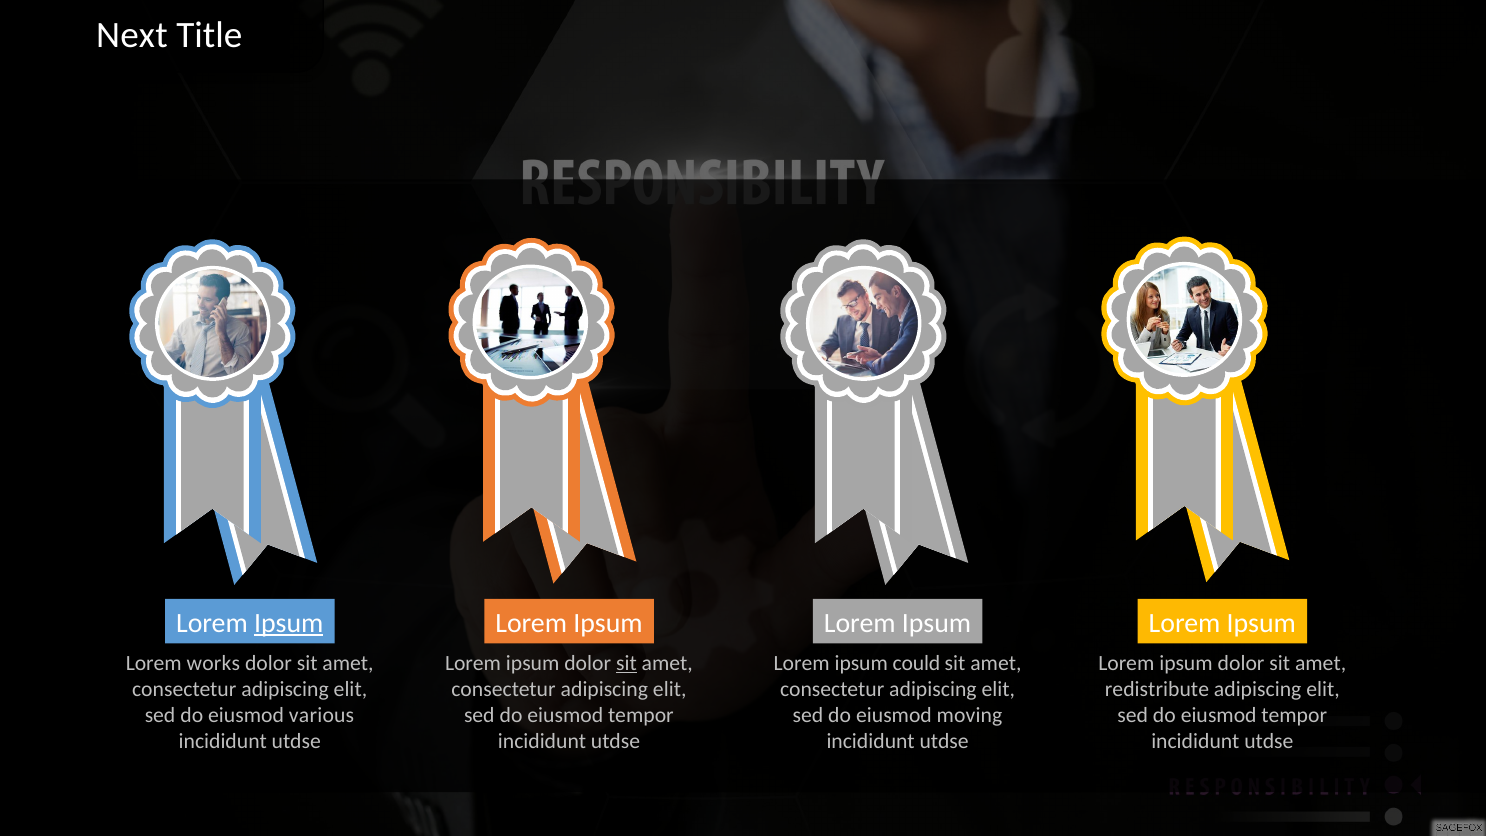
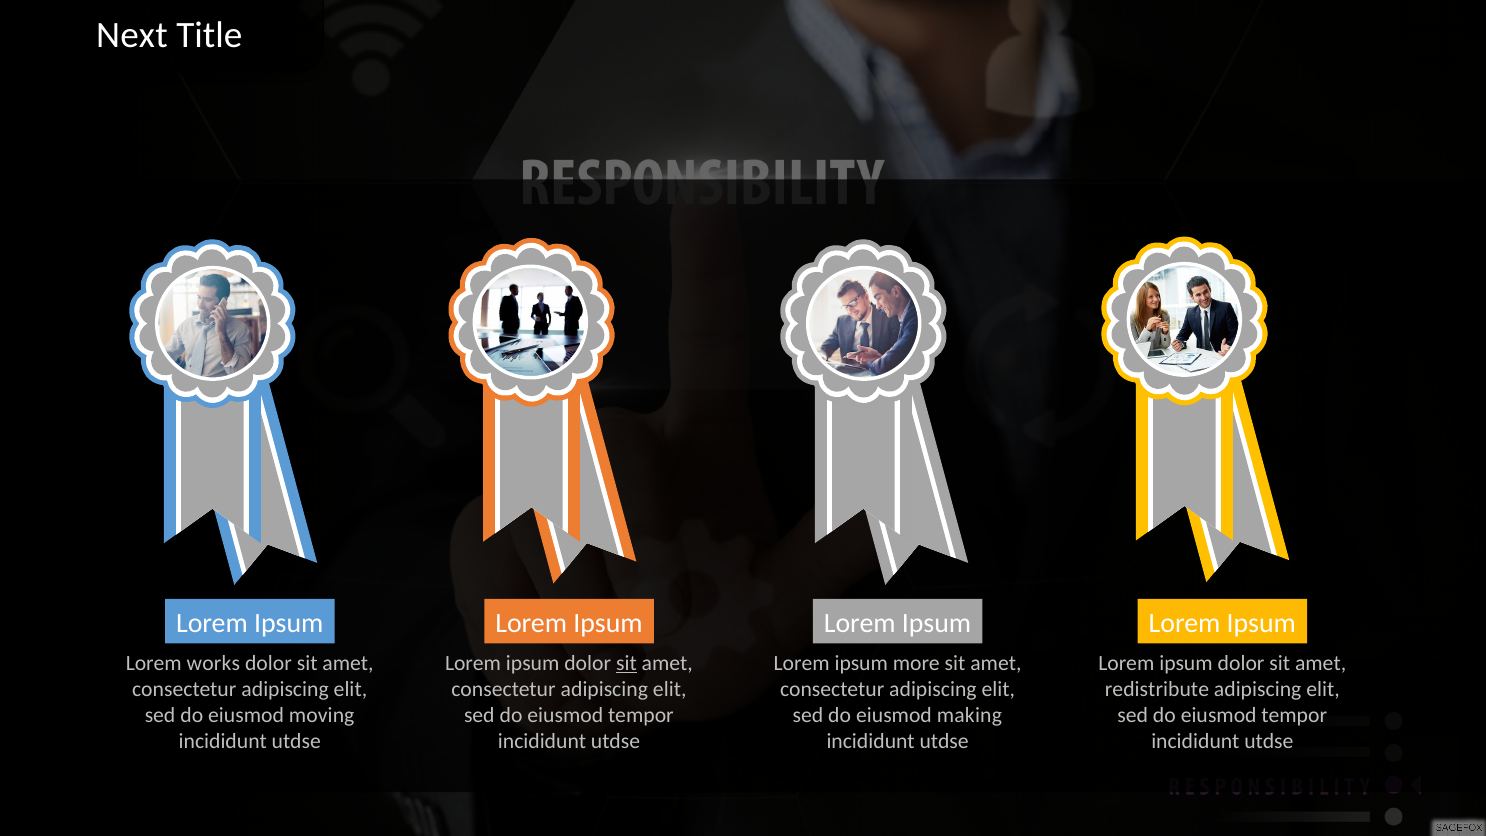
Ipsum at (289, 623) underline: present -> none
could: could -> more
various: various -> moving
moving: moving -> making
